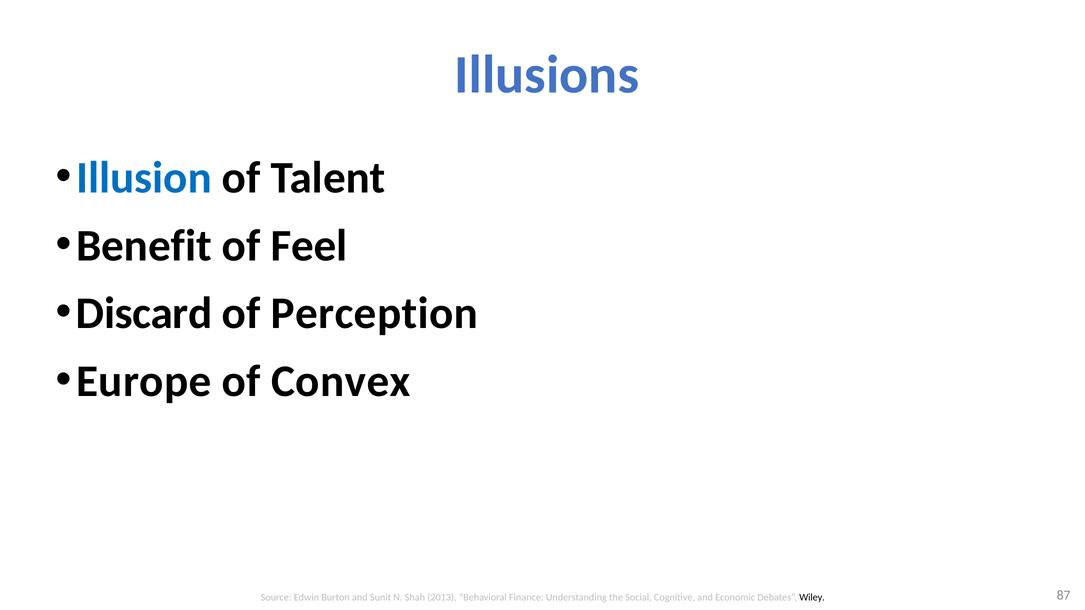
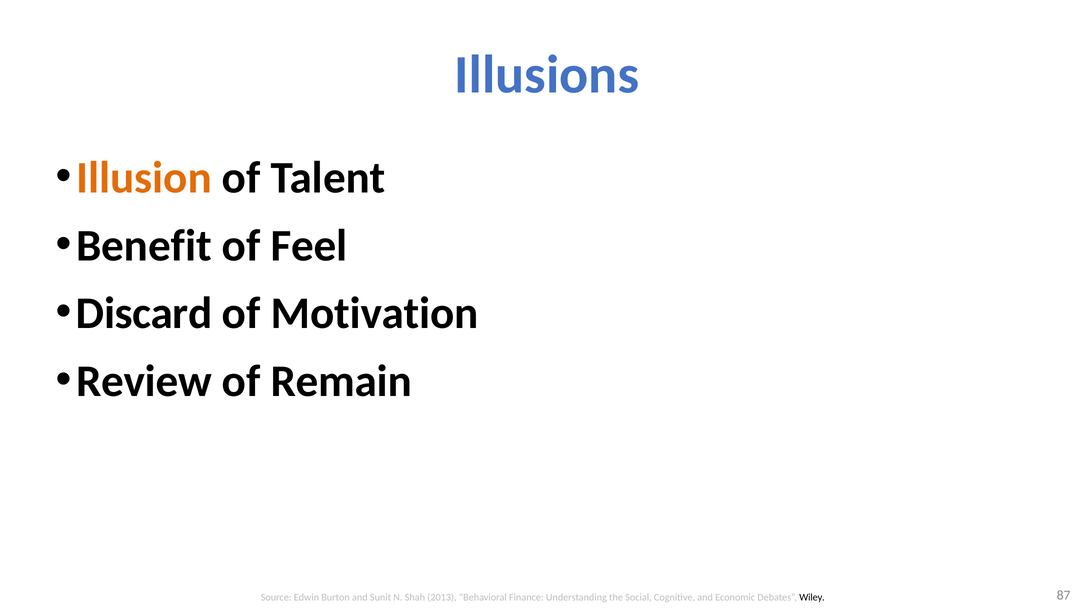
Illusion colour: blue -> orange
Perception: Perception -> Motivation
Europe: Europe -> Review
Convex: Convex -> Remain
